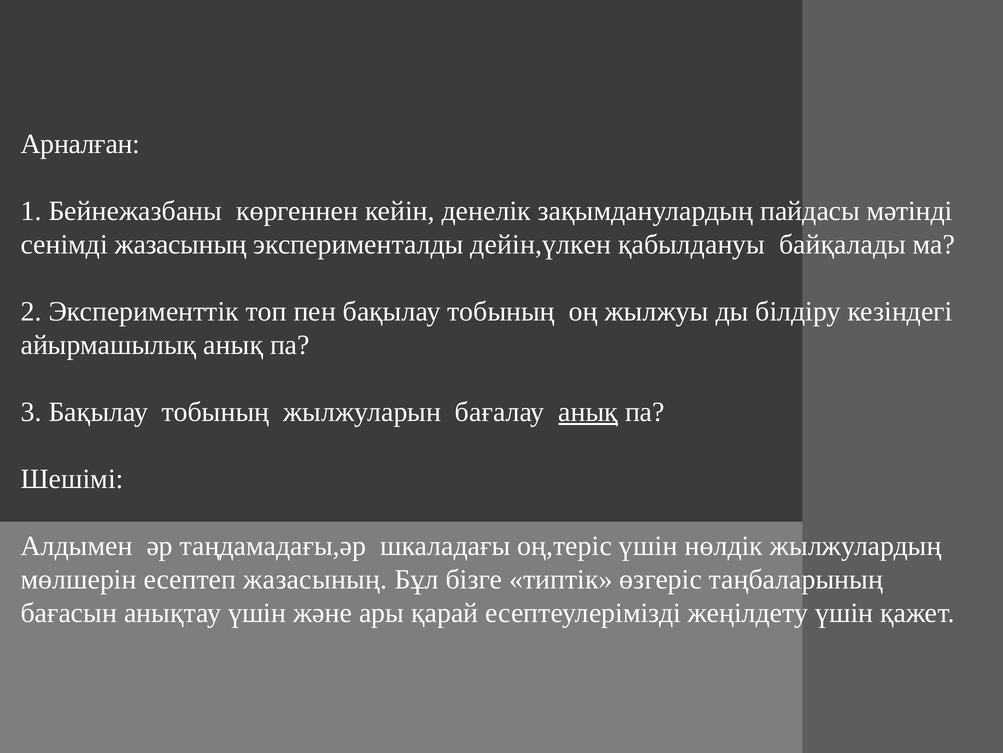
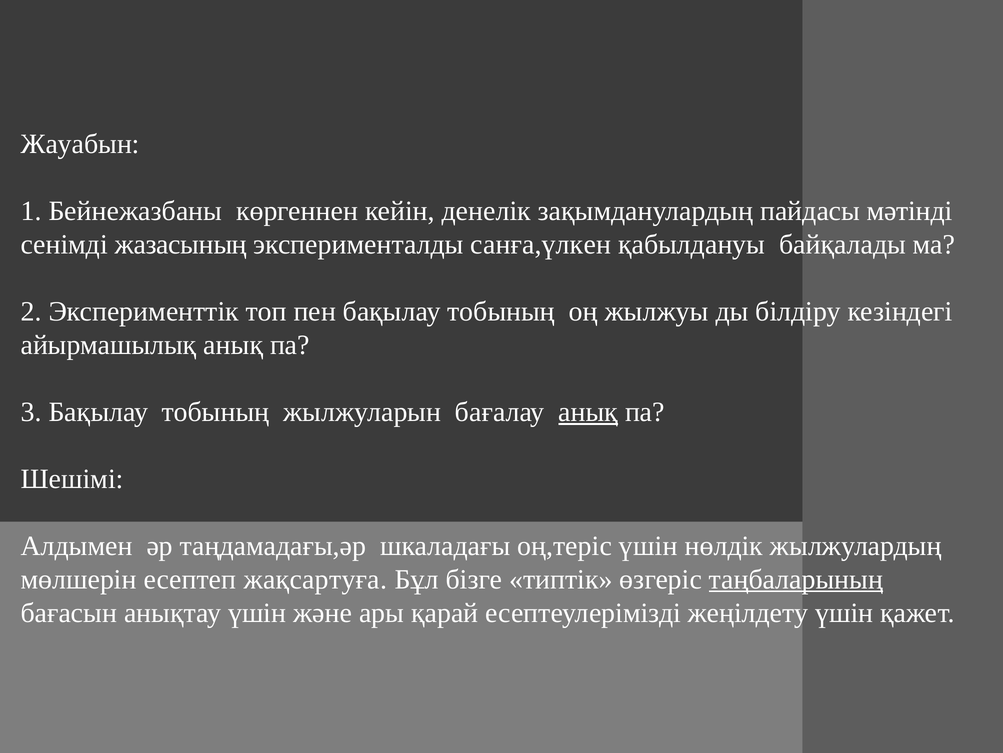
Арналған: Арналған -> Жауабын
дейін,үлкен: дейін,үлкен -> санға,үлкен
есептеп жазасының: жазасының -> жақсартуға
таңбаларының underline: none -> present
